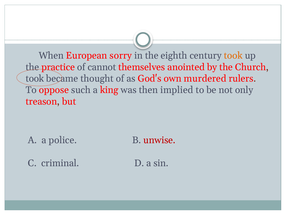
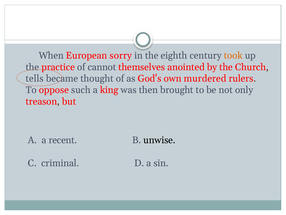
took at (35, 78): took -> tells
implied: implied -> brought
police: police -> recent
unwise colour: red -> black
